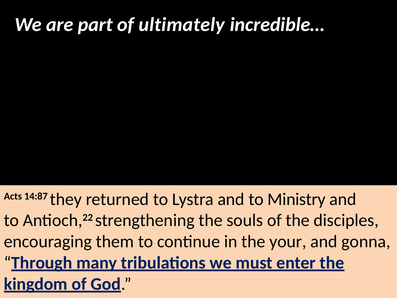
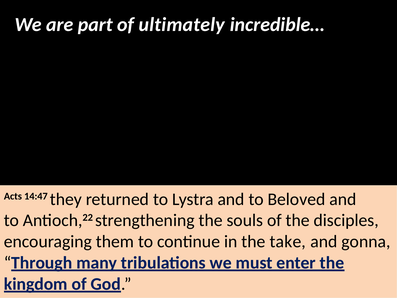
14:87: 14:87 -> 14:47
Ministry: Ministry -> Beloved
your: your -> take
